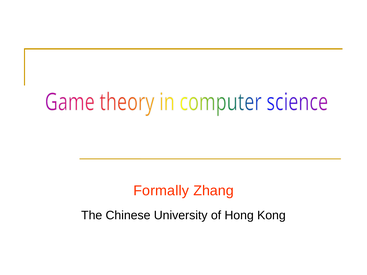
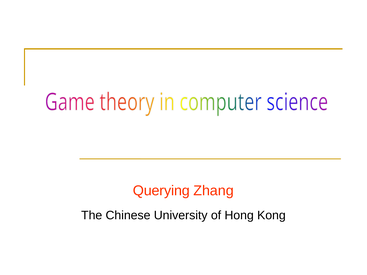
Formally: Formally -> Querying
